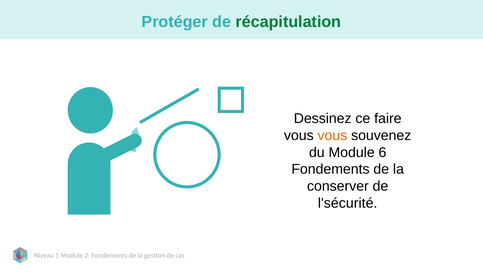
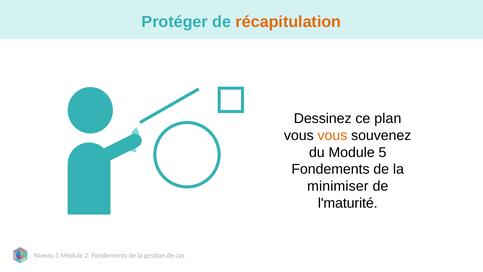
récapitulation colour: green -> orange
faire: faire -> plan
6: 6 -> 5
conserver: conserver -> minimiser
l'sécurité: l'sécurité -> l'maturité
